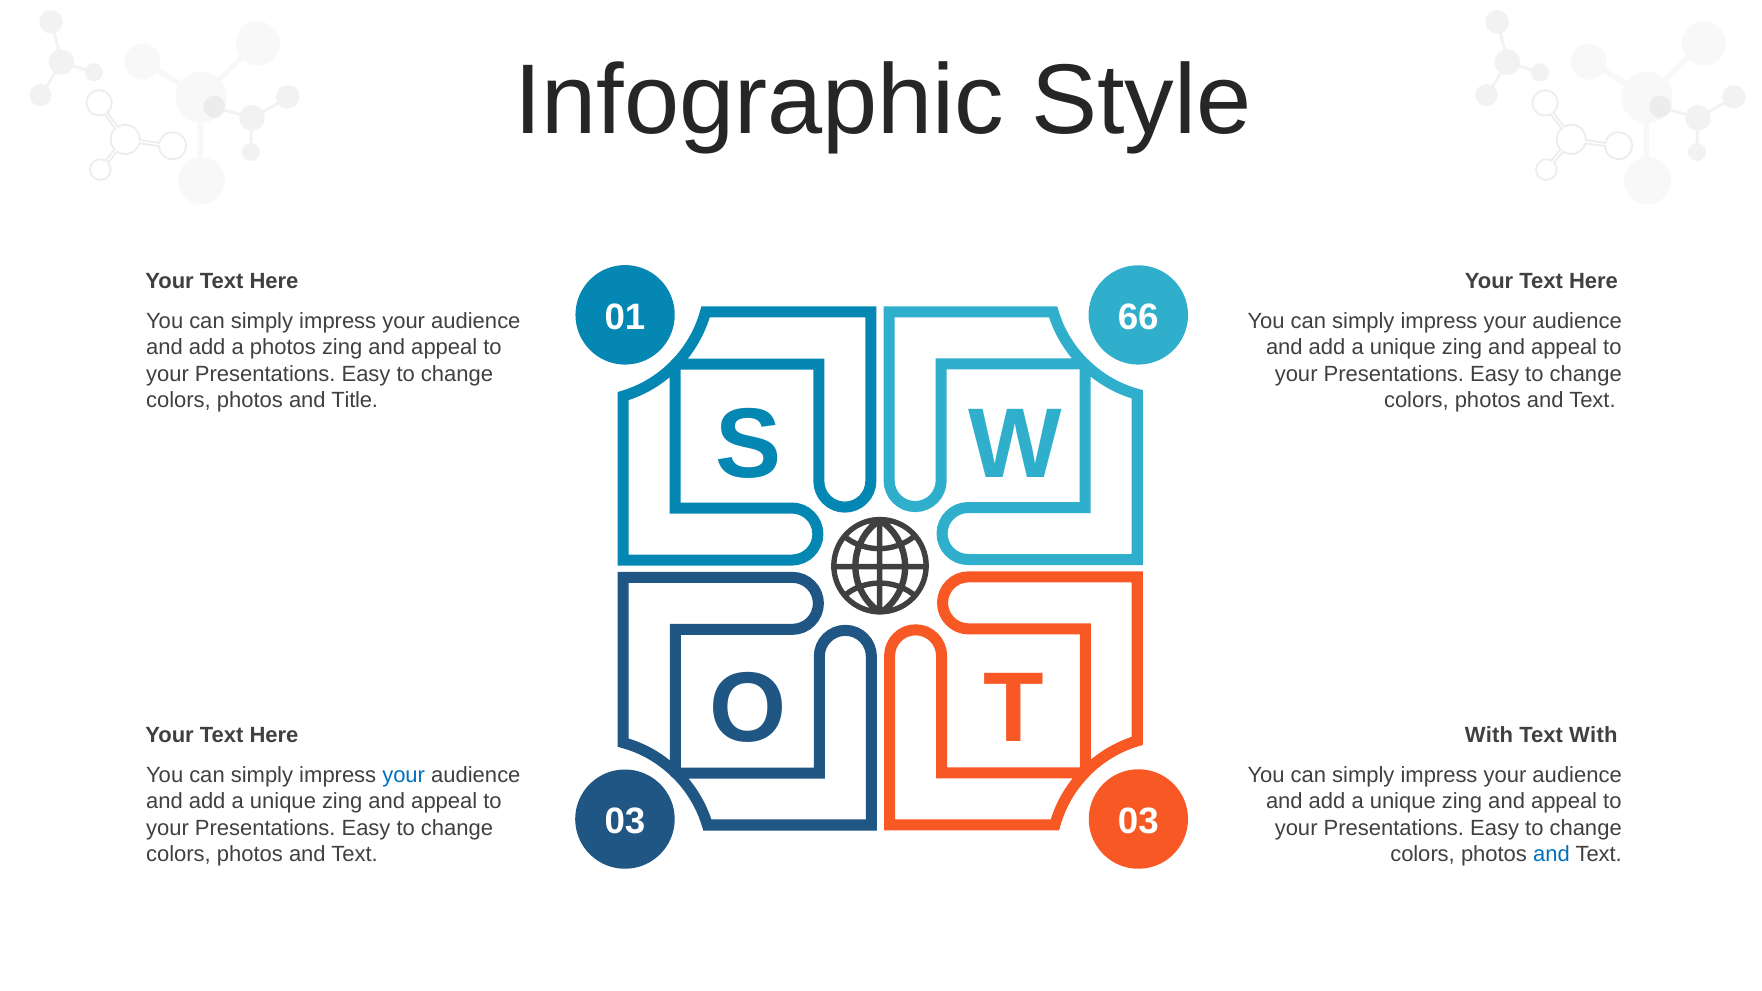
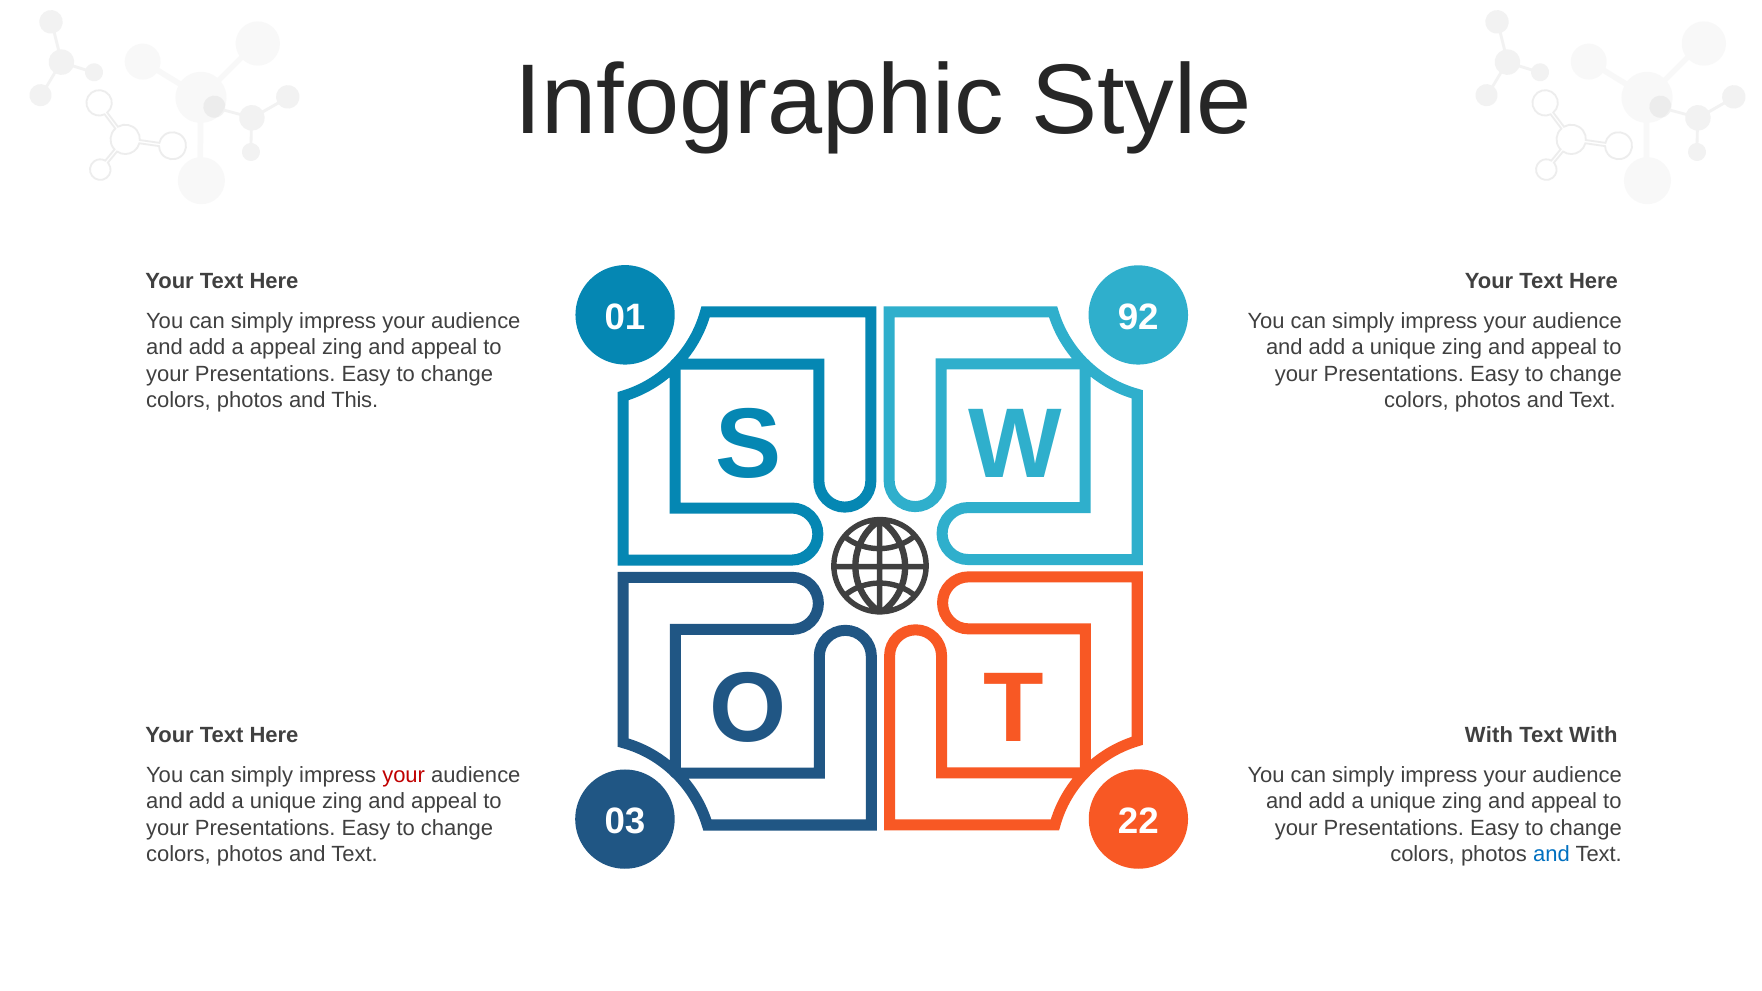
66: 66 -> 92
a photos: photos -> appeal
Title: Title -> This
your at (404, 775) colour: blue -> red
03 03: 03 -> 22
